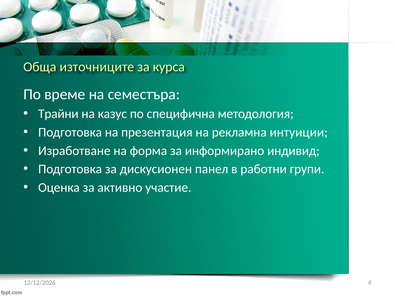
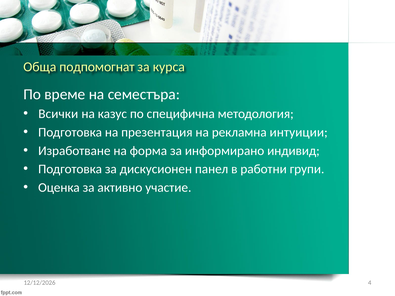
източниците: източниците -> подпомогнат
Трайни: Трайни -> Всички
